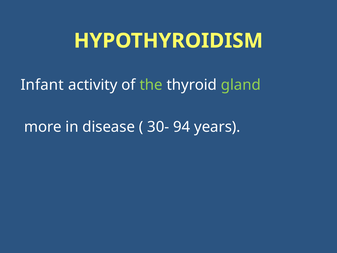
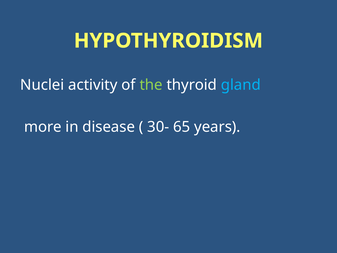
Infant: Infant -> Nuclei
gland colour: light green -> light blue
94: 94 -> 65
